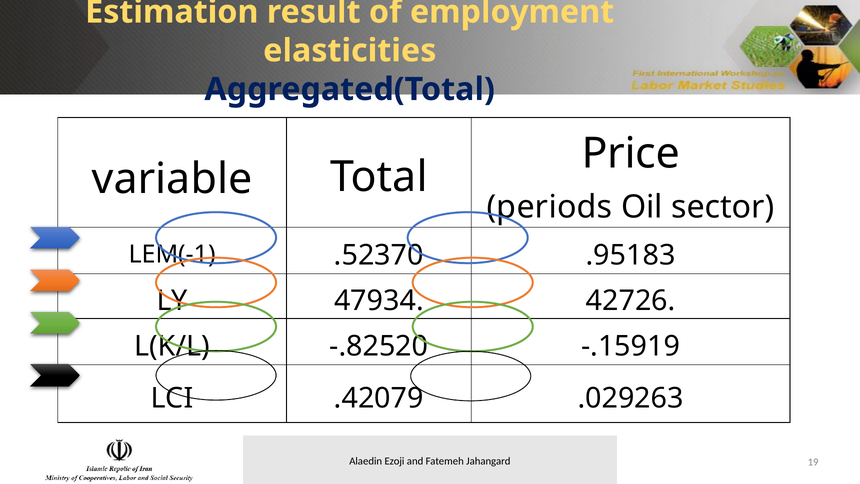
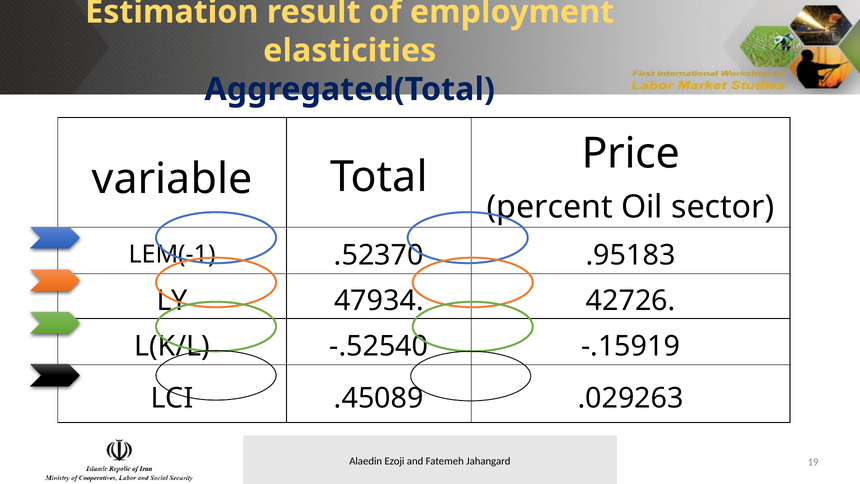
periods: periods -> percent
-.82520: -.82520 -> -.52540
.42079: .42079 -> .45089
